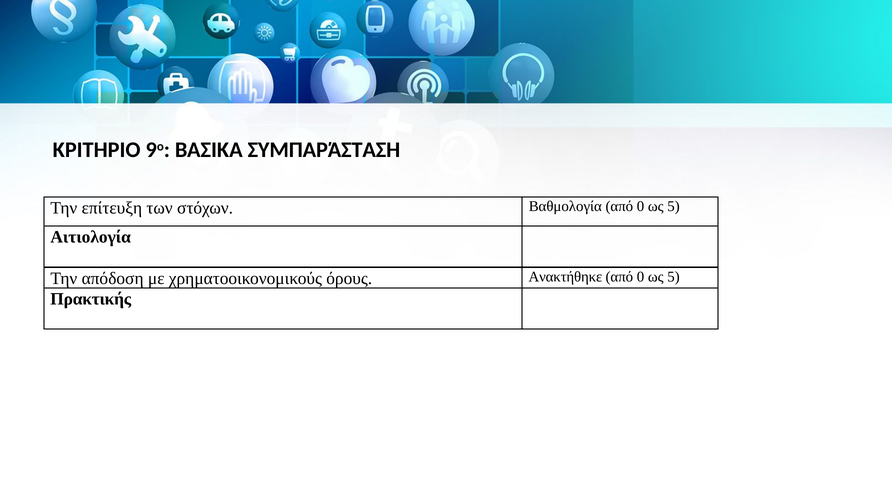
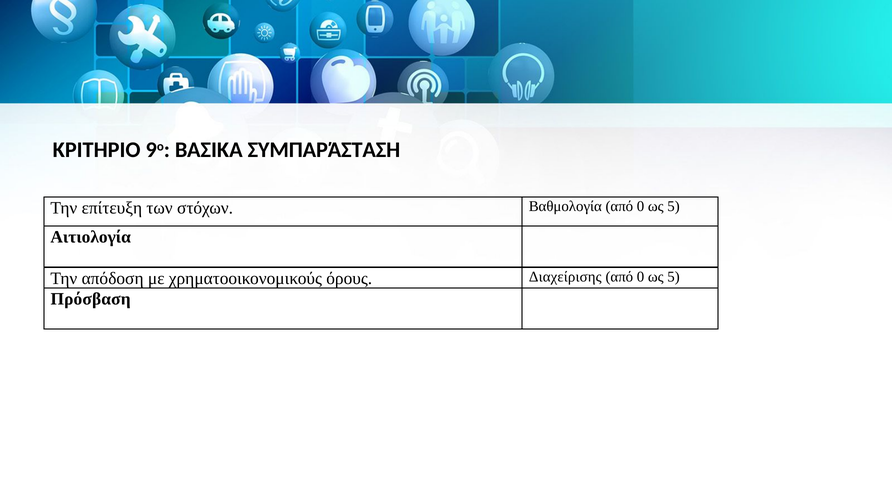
Ανακτήθηκε: Ανακτήθηκε -> Διαχείρισης
Πρακτικής: Πρακτικής -> Πρόσβαση
